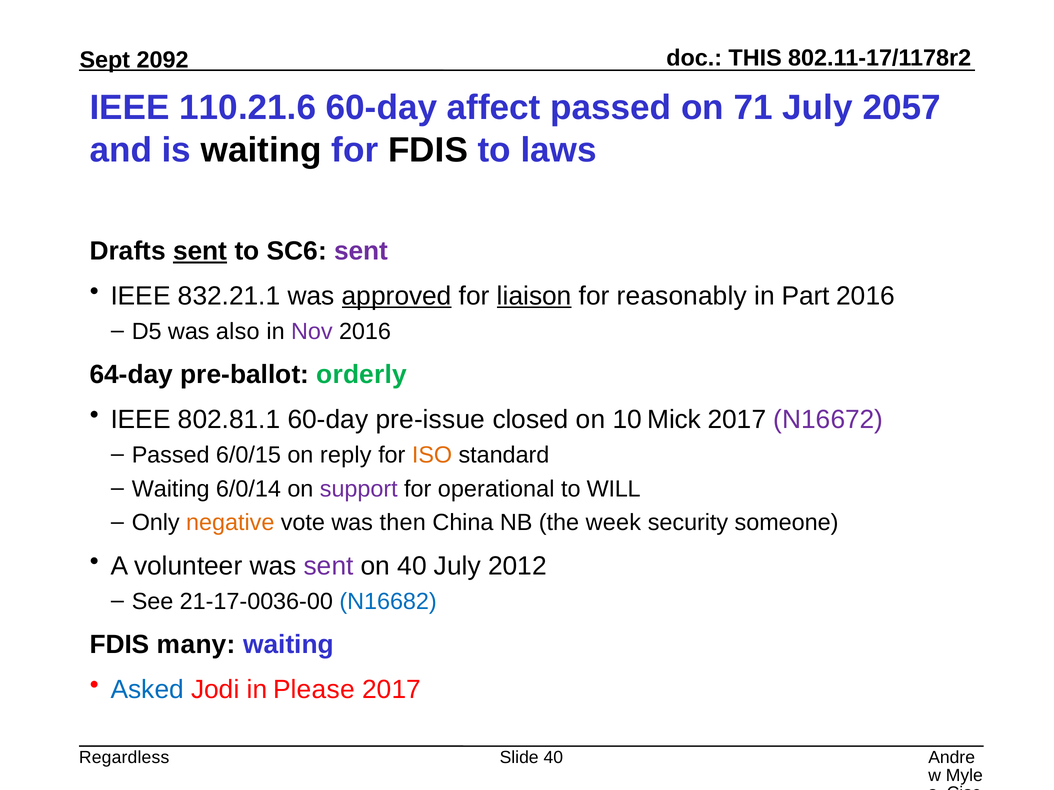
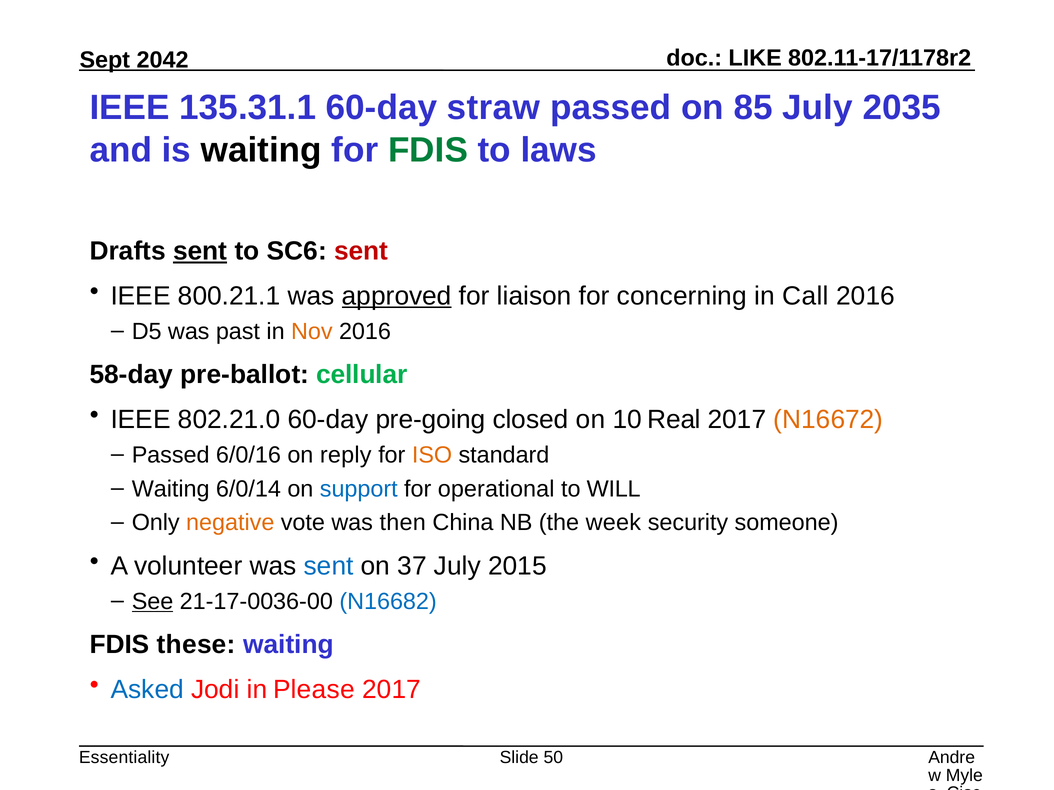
THIS: THIS -> LIKE
2092: 2092 -> 2042
110.21.6: 110.21.6 -> 135.31.1
affect: affect -> straw
71: 71 -> 85
2057: 2057 -> 2035
FDIS at (428, 150) colour: black -> green
sent at (361, 251) colour: purple -> red
832.21.1: 832.21.1 -> 800.21.1
liaison underline: present -> none
reasonably: reasonably -> concerning
Part: Part -> Call
also: also -> past
Nov colour: purple -> orange
64-day: 64-day -> 58-day
orderly: orderly -> cellular
802.81.1: 802.81.1 -> 802.21.0
pre-issue: pre-issue -> pre-going
Mick: Mick -> Real
N16672 colour: purple -> orange
6/0/15: 6/0/15 -> 6/0/16
support colour: purple -> blue
sent at (329, 566) colour: purple -> blue
on 40: 40 -> 37
2012: 2012 -> 2015
See underline: none -> present
many: many -> these
Regardless: Regardless -> Essentiality
Slide 40: 40 -> 50
